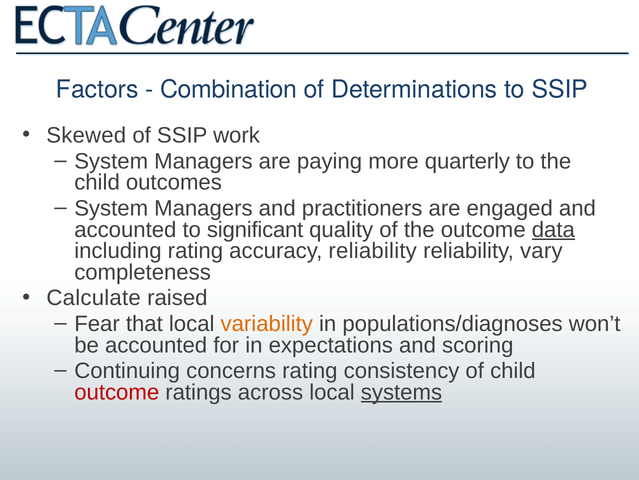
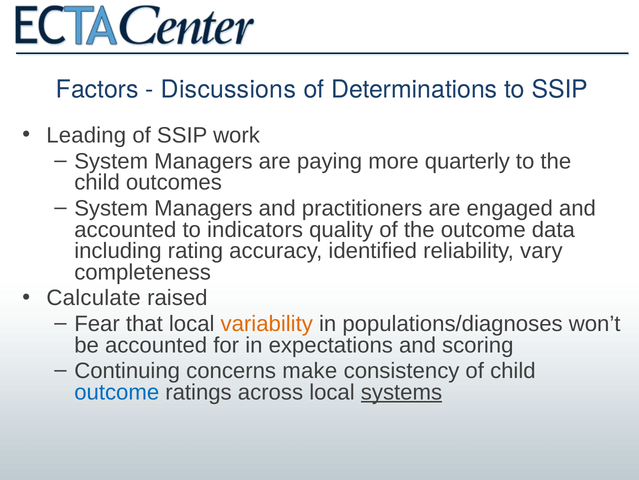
Combination: Combination -> Discussions
Skewed: Skewed -> Leading
significant: significant -> indicators
data underline: present -> none
accuracy reliability: reliability -> identified
concerns rating: rating -> make
outcome at (117, 392) colour: red -> blue
